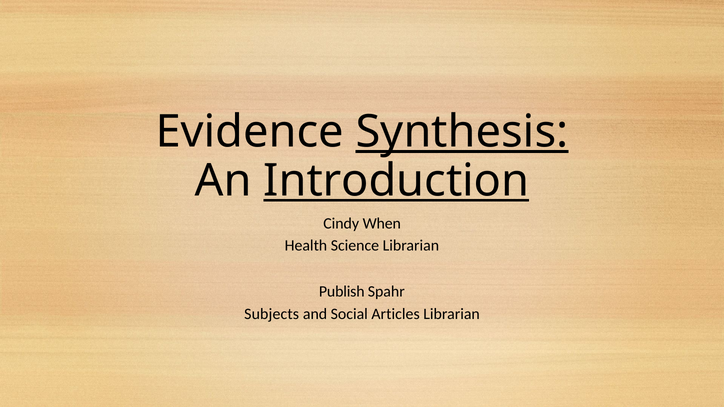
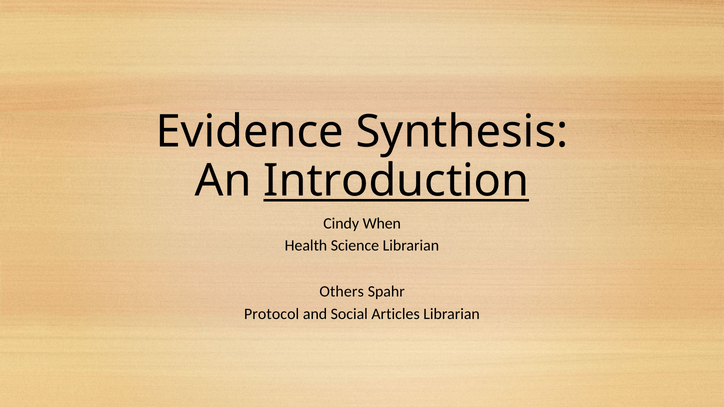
Synthesis underline: present -> none
Publish: Publish -> Others
Subjects: Subjects -> Protocol
